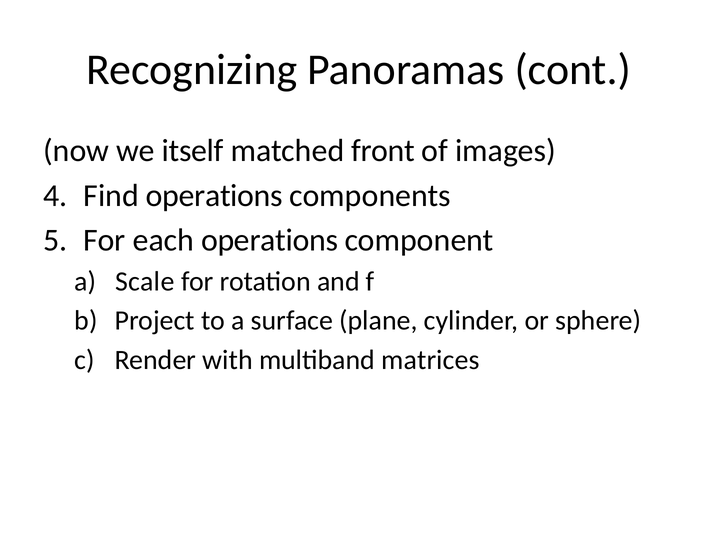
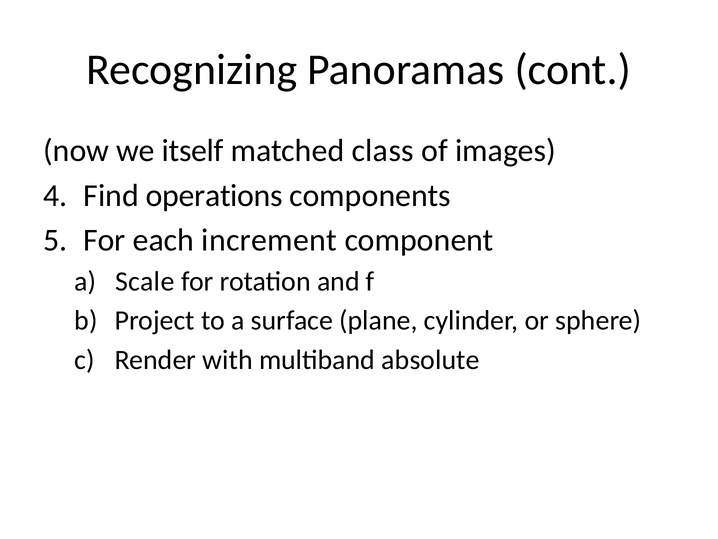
front: front -> class
each operations: operations -> increment
matrices: matrices -> absolute
